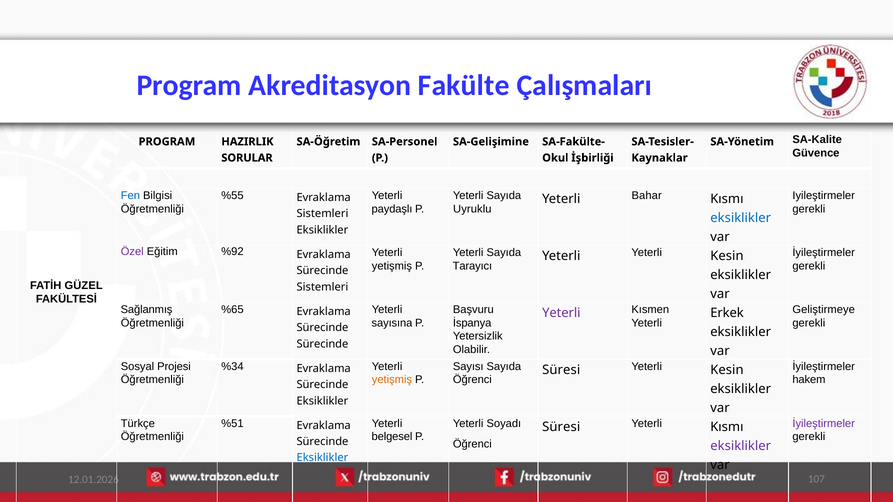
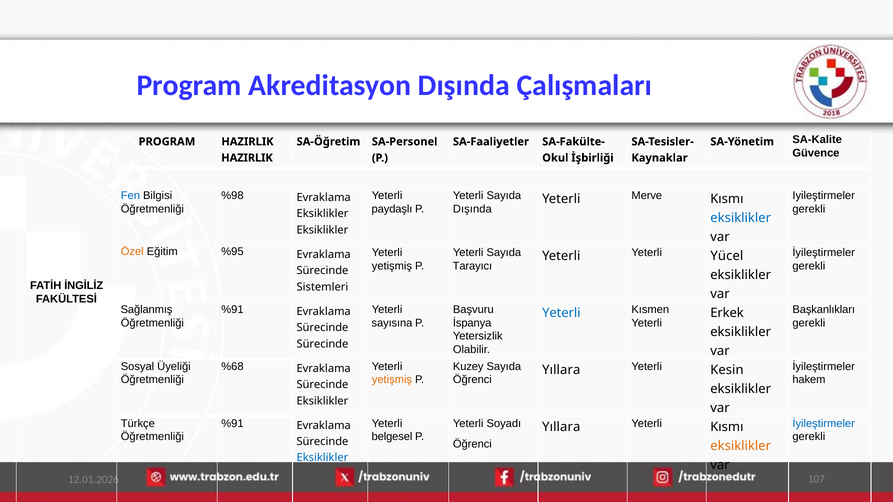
Akreditasyon Fakülte: Fakülte -> Dışında
SA-Gelişimine: SA-Gelişimine -> SA-Faaliyetler
SORULAR at (247, 158): SORULAR -> HAZIRLIK
%55: %55 -> %98
Bahar: Bahar -> Merve
Uyruklu at (472, 209): Uyruklu -> Dışında
Sistemleri at (322, 214): Sistemleri -> Eksiklikler
Özel colour: purple -> orange
%92: %92 -> %95
Yeterli Yeterli Kesin: Kesin -> Yücel
GÜZEL: GÜZEL -> İNGİLİZ
%65 at (232, 310): %65 -> %91
Geliştirmeye: Geliştirmeye -> Başkanlıkları
Yeterli at (561, 313) colour: purple -> blue
Projesi: Projesi -> Üyeliği
%34: %34 -> %68
Sayısı: Sayısı -> Kuzey
Süresi at (561, 370): Süresi -> Yıllara
%51 at (232, 424): %51 -> %91
İyileştirmeler at (824, 424) colour: purple -> blue
Süresi at (561, 427): Süresi -> Yıllara
eksiklikler at (741, 446) colour: purple -> orange
